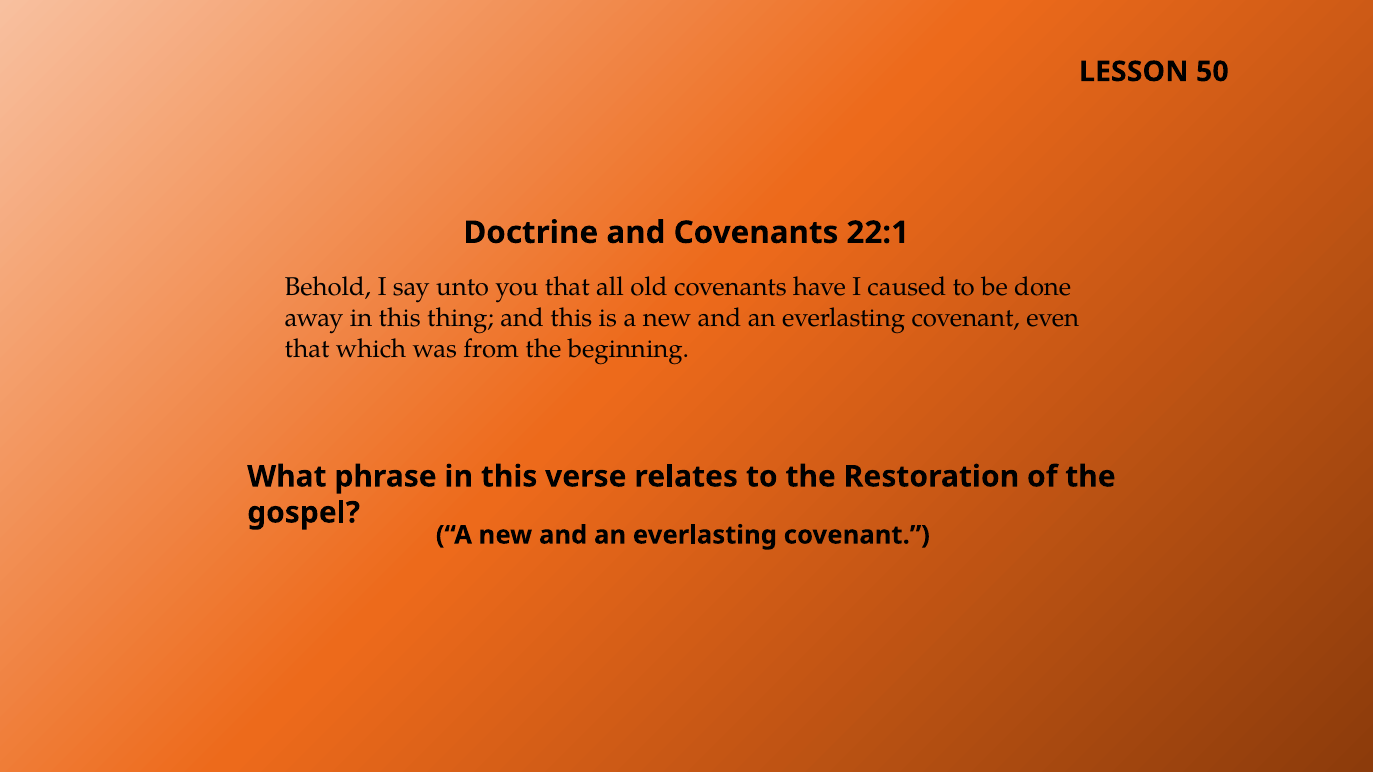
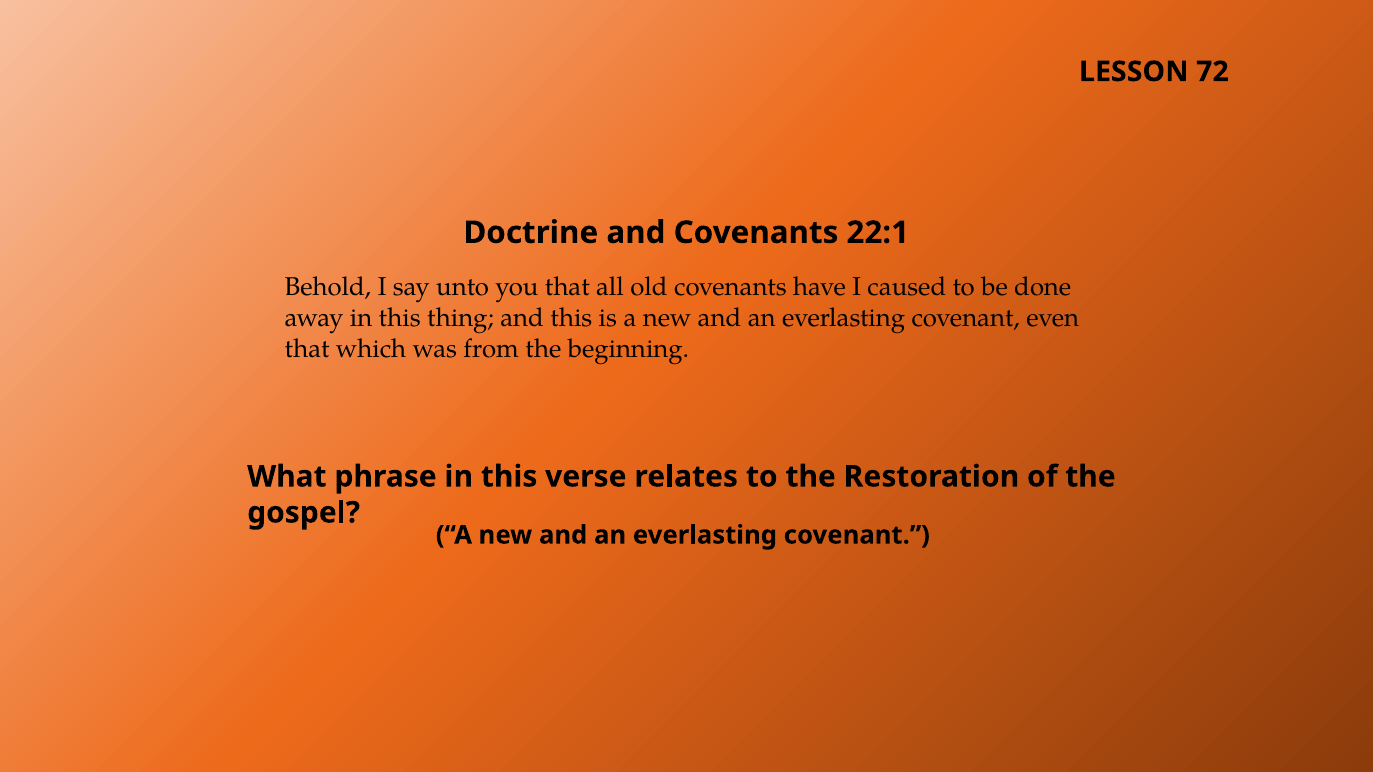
50: 50 -> 72
